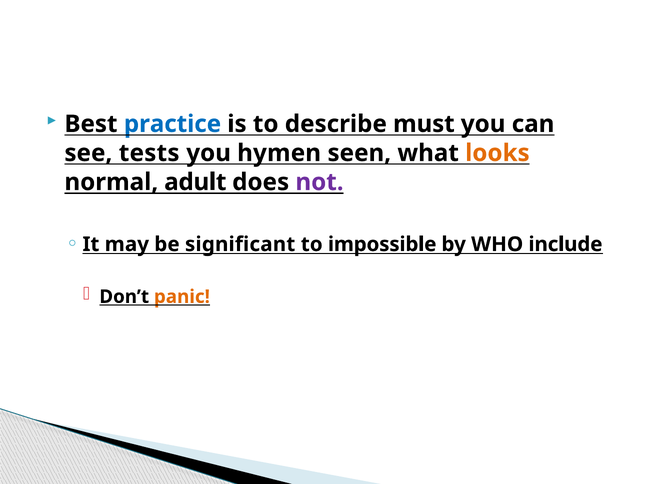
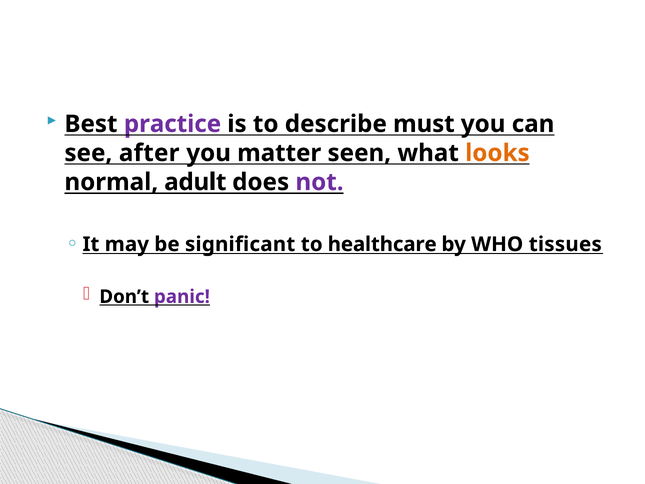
practice colour: blue -> purple
tests: tests -> after
hymen: hymen -> matter
impossible: impossible -> healthcare
include: include -> tissues
panic colour: orange -> purple
